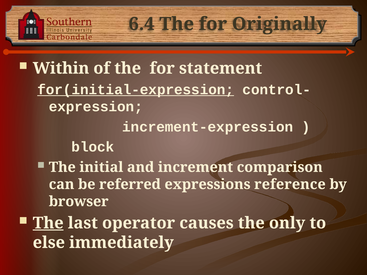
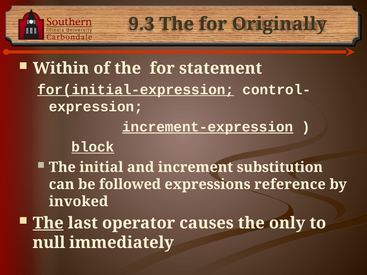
6.4: 6.4 -> 9.3
increment-expression underline: none -> present
block underline: none -> present
comparison: comparison -> substitution
referred: referred -> followed
browser: browser -> invoked
else: else -> null
